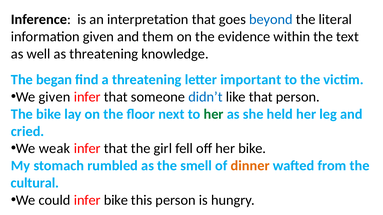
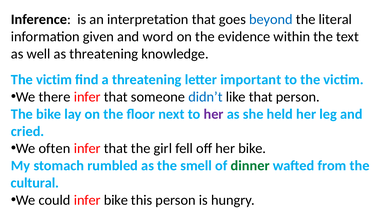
them: them -> word
began at (54, 80): began -> victim
We given: given -> there
her at (214, 114) colour: green -> purple
weak: weak -> often
dinner colour: orange -> green
